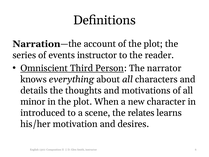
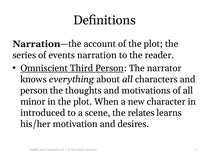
events instructor: instructor -> narration
details at (34, 90): details -> person
